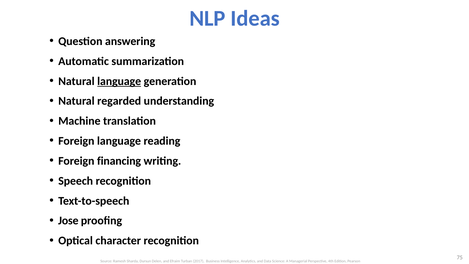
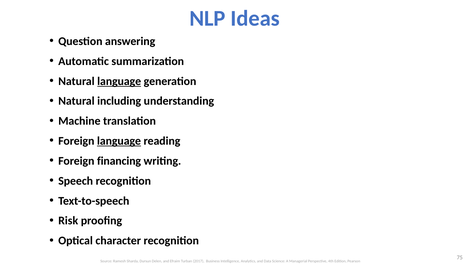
regarded: regarded -> including
language at (119, 141) underline: none -> present
Jose: Jose -> Risk
